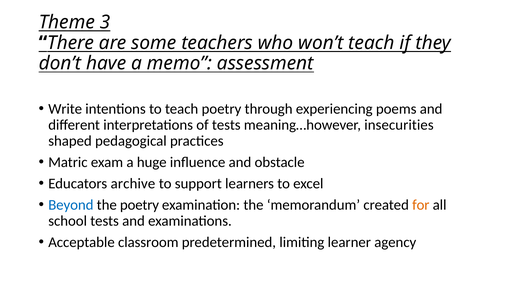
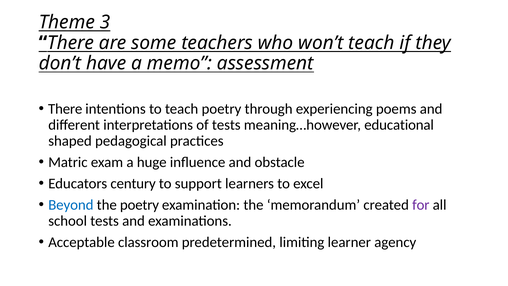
Write at (65, 109): Write -> There
insecurities: insecurities -> educational
archive: archive -> century
for colour: orange -> purple
